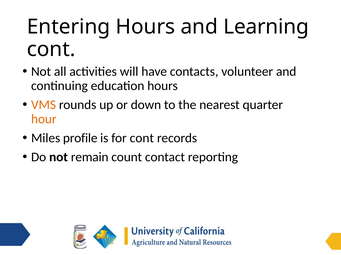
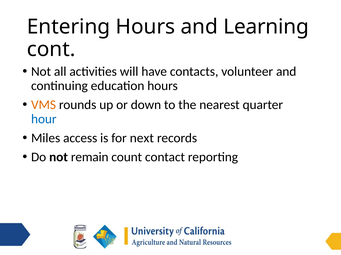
hour colour: orange -> blue
profile: profile -> access
for cont: cont -> next
